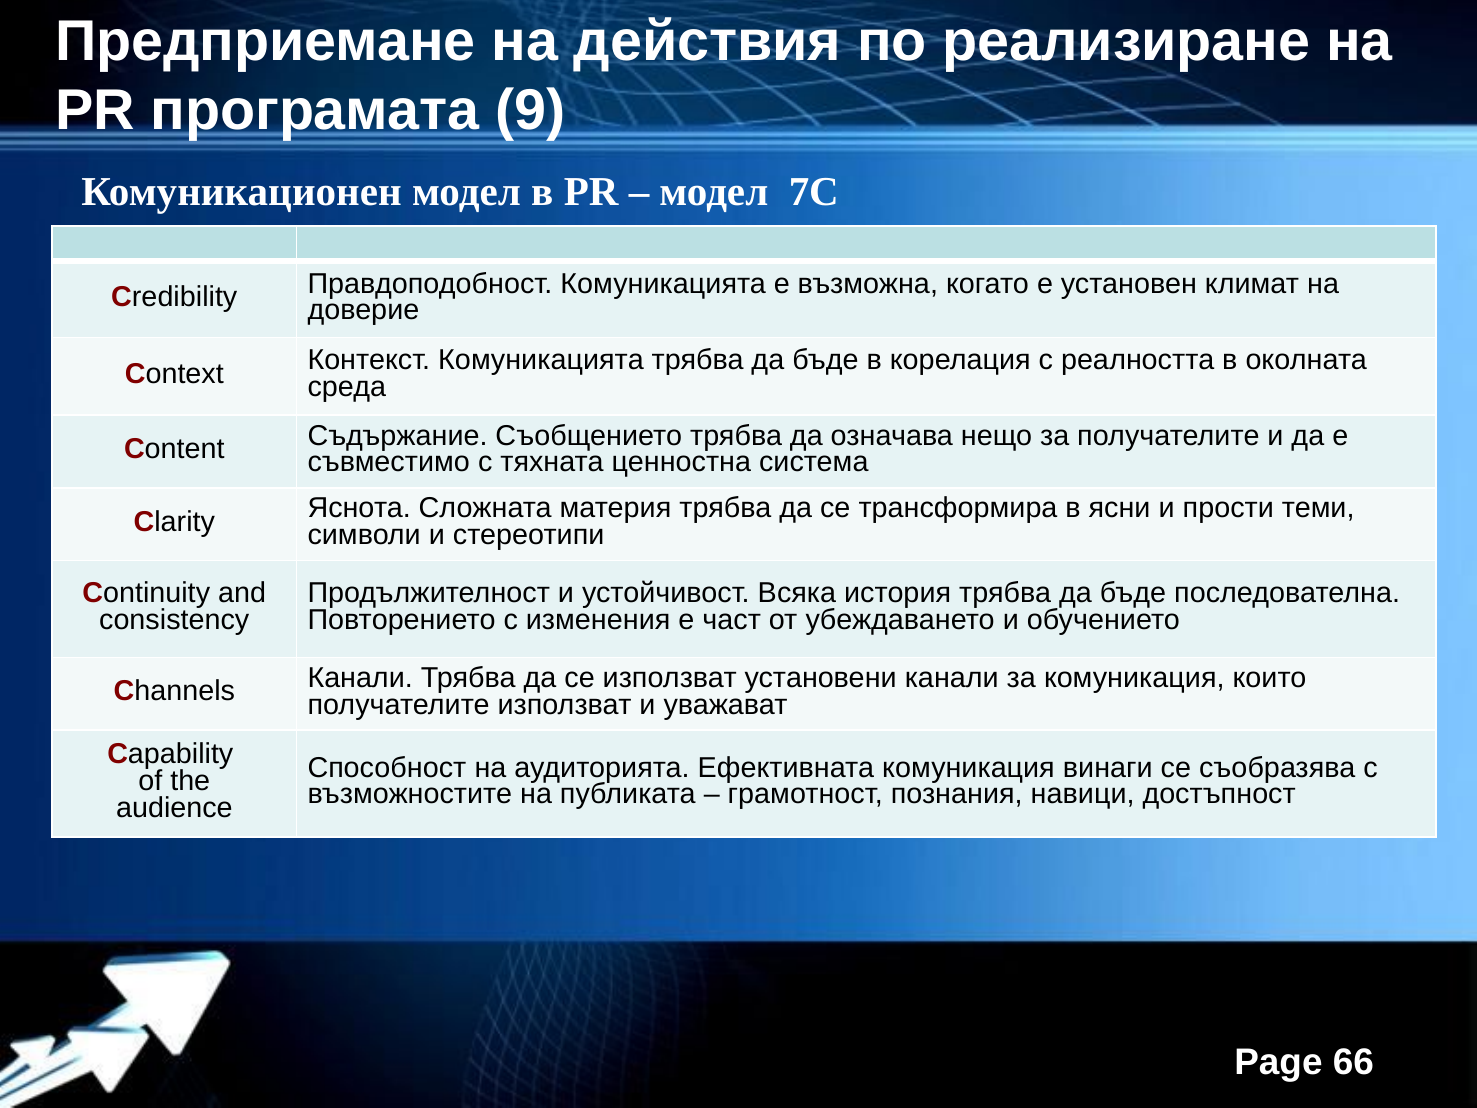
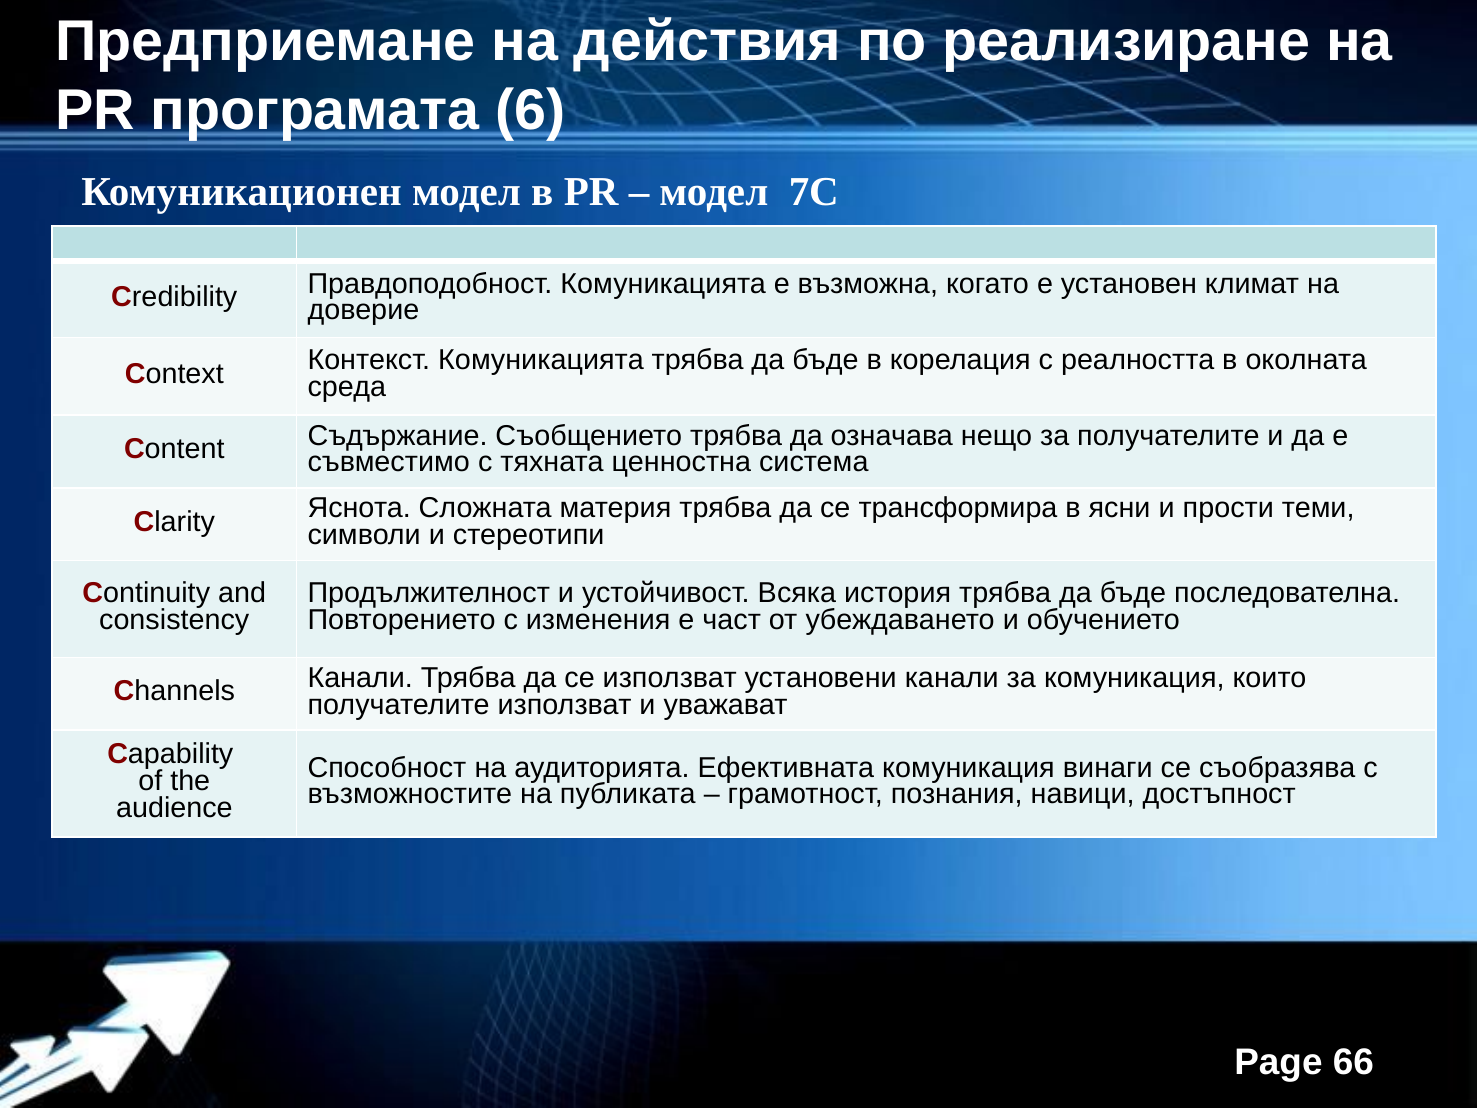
9: 9 -> 6
